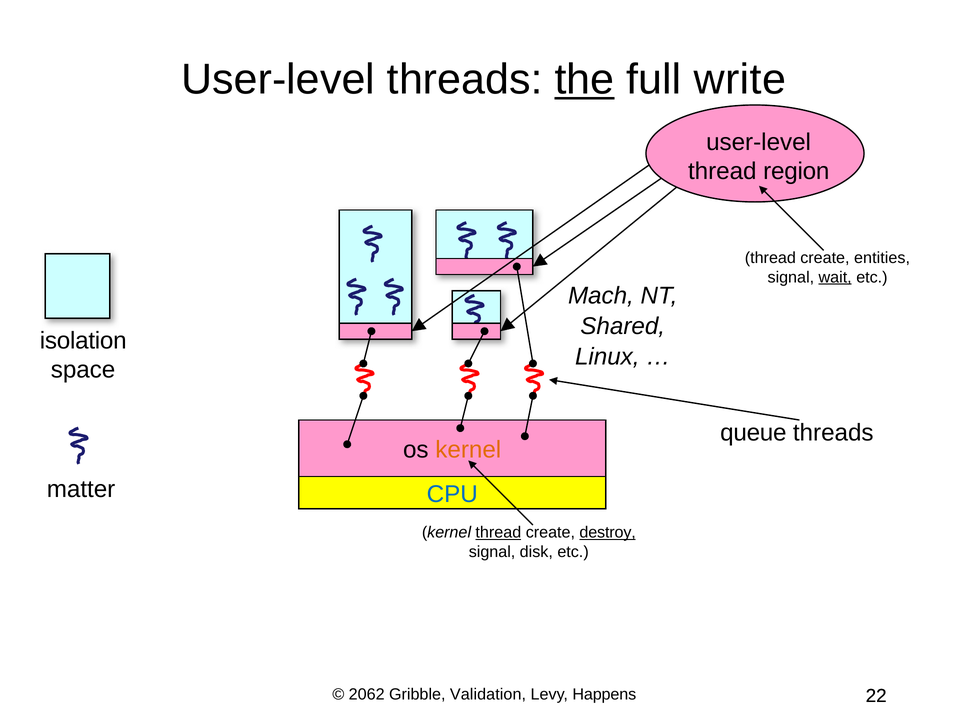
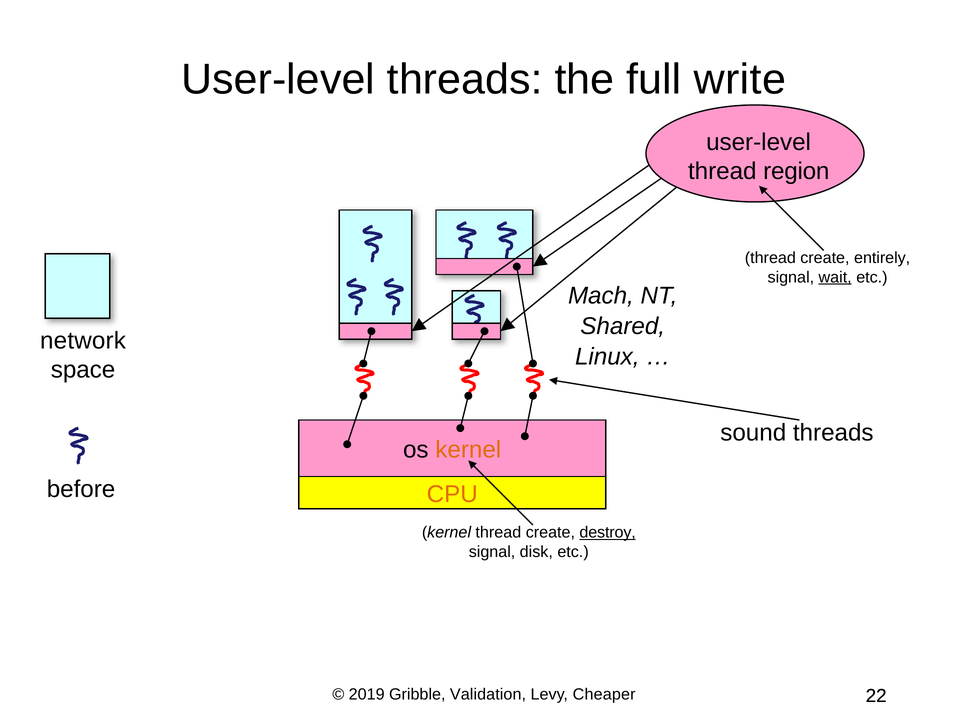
the underline: present -> none
entities: entities -> entirely
isolation: isolation -> network
queue: queue -> sound
matter: matter -> before
CPU colour: blue -> orange
thread at (498, 532) underline: present -> none
2062: 2062 -> 2019
Happens: Happens -> Cheaper
